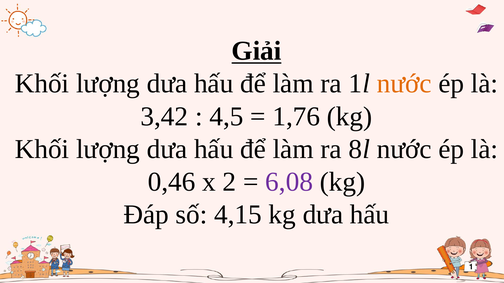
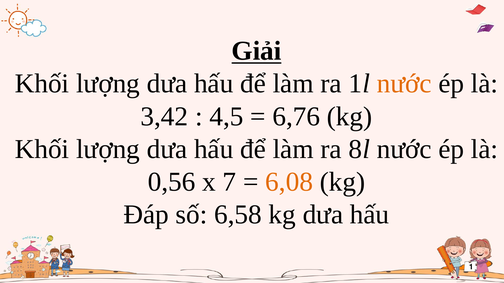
1,76: 1,76 -> 6,76
0,46: 0,46 -> 0,56
2: 2 -> 7
6,08 colour: purple -> orange
4,15: 4,15 -> 6,58
